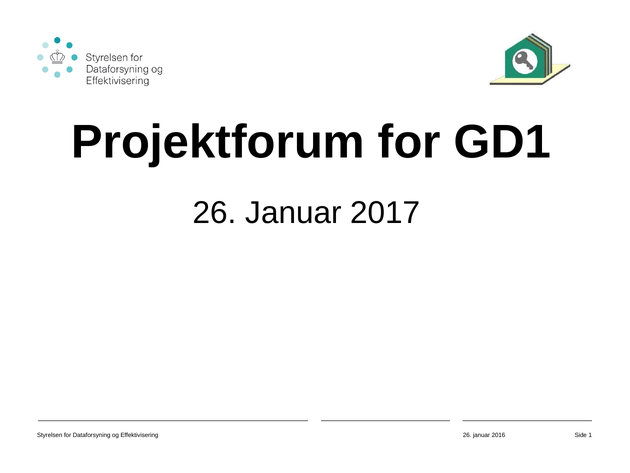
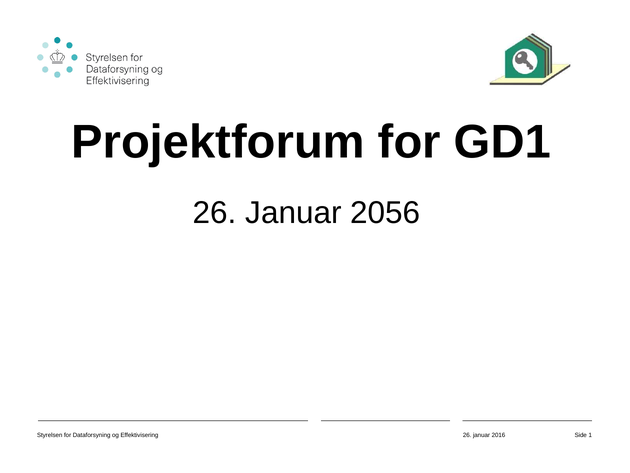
2017: 2017 -> 2056
